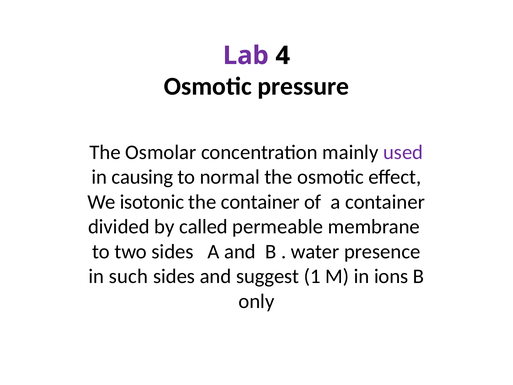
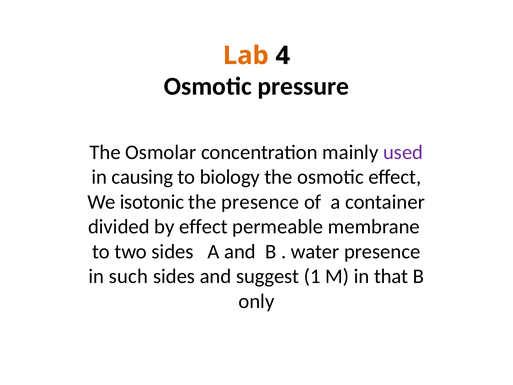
Lab colour: purple -> orange
normal: normal -> biology
the container: container -> presence
by called: called -> effect
ions: ions -> that
